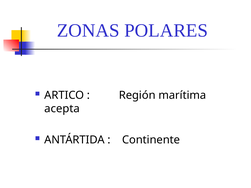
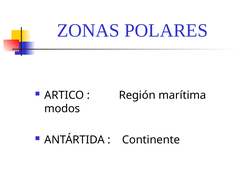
acepta: acepta -> modos
